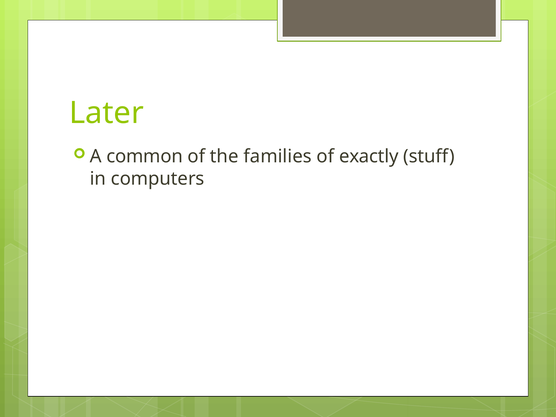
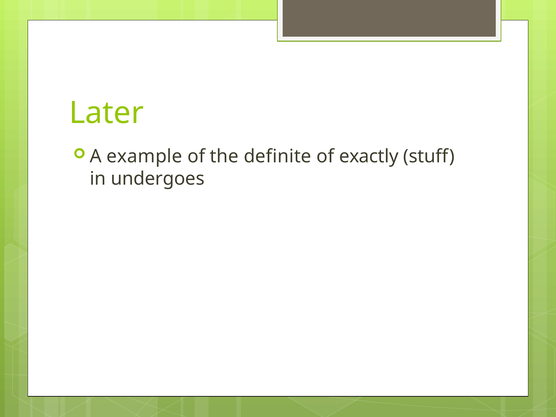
common: common -> example
families: families -> definite
computers: computers -> undergoes
